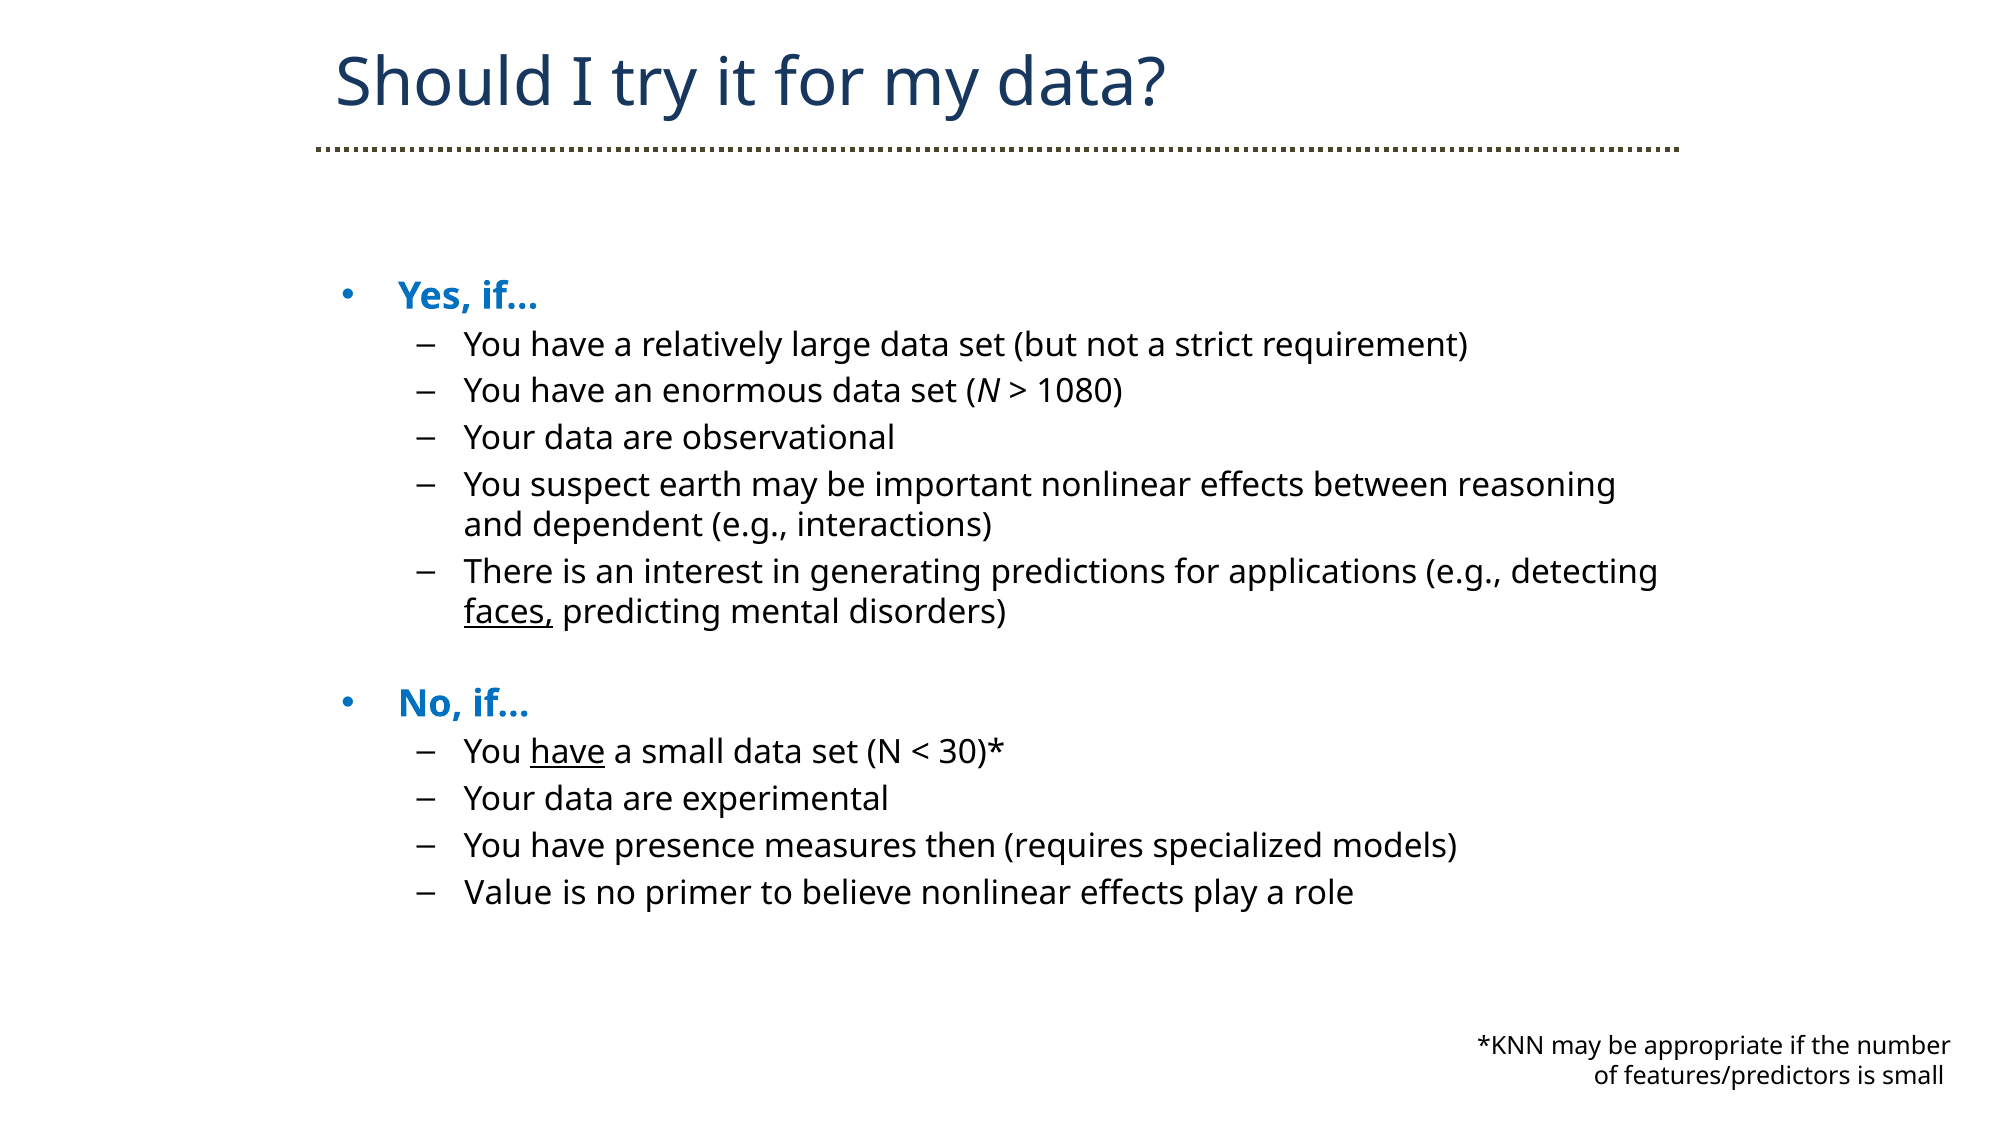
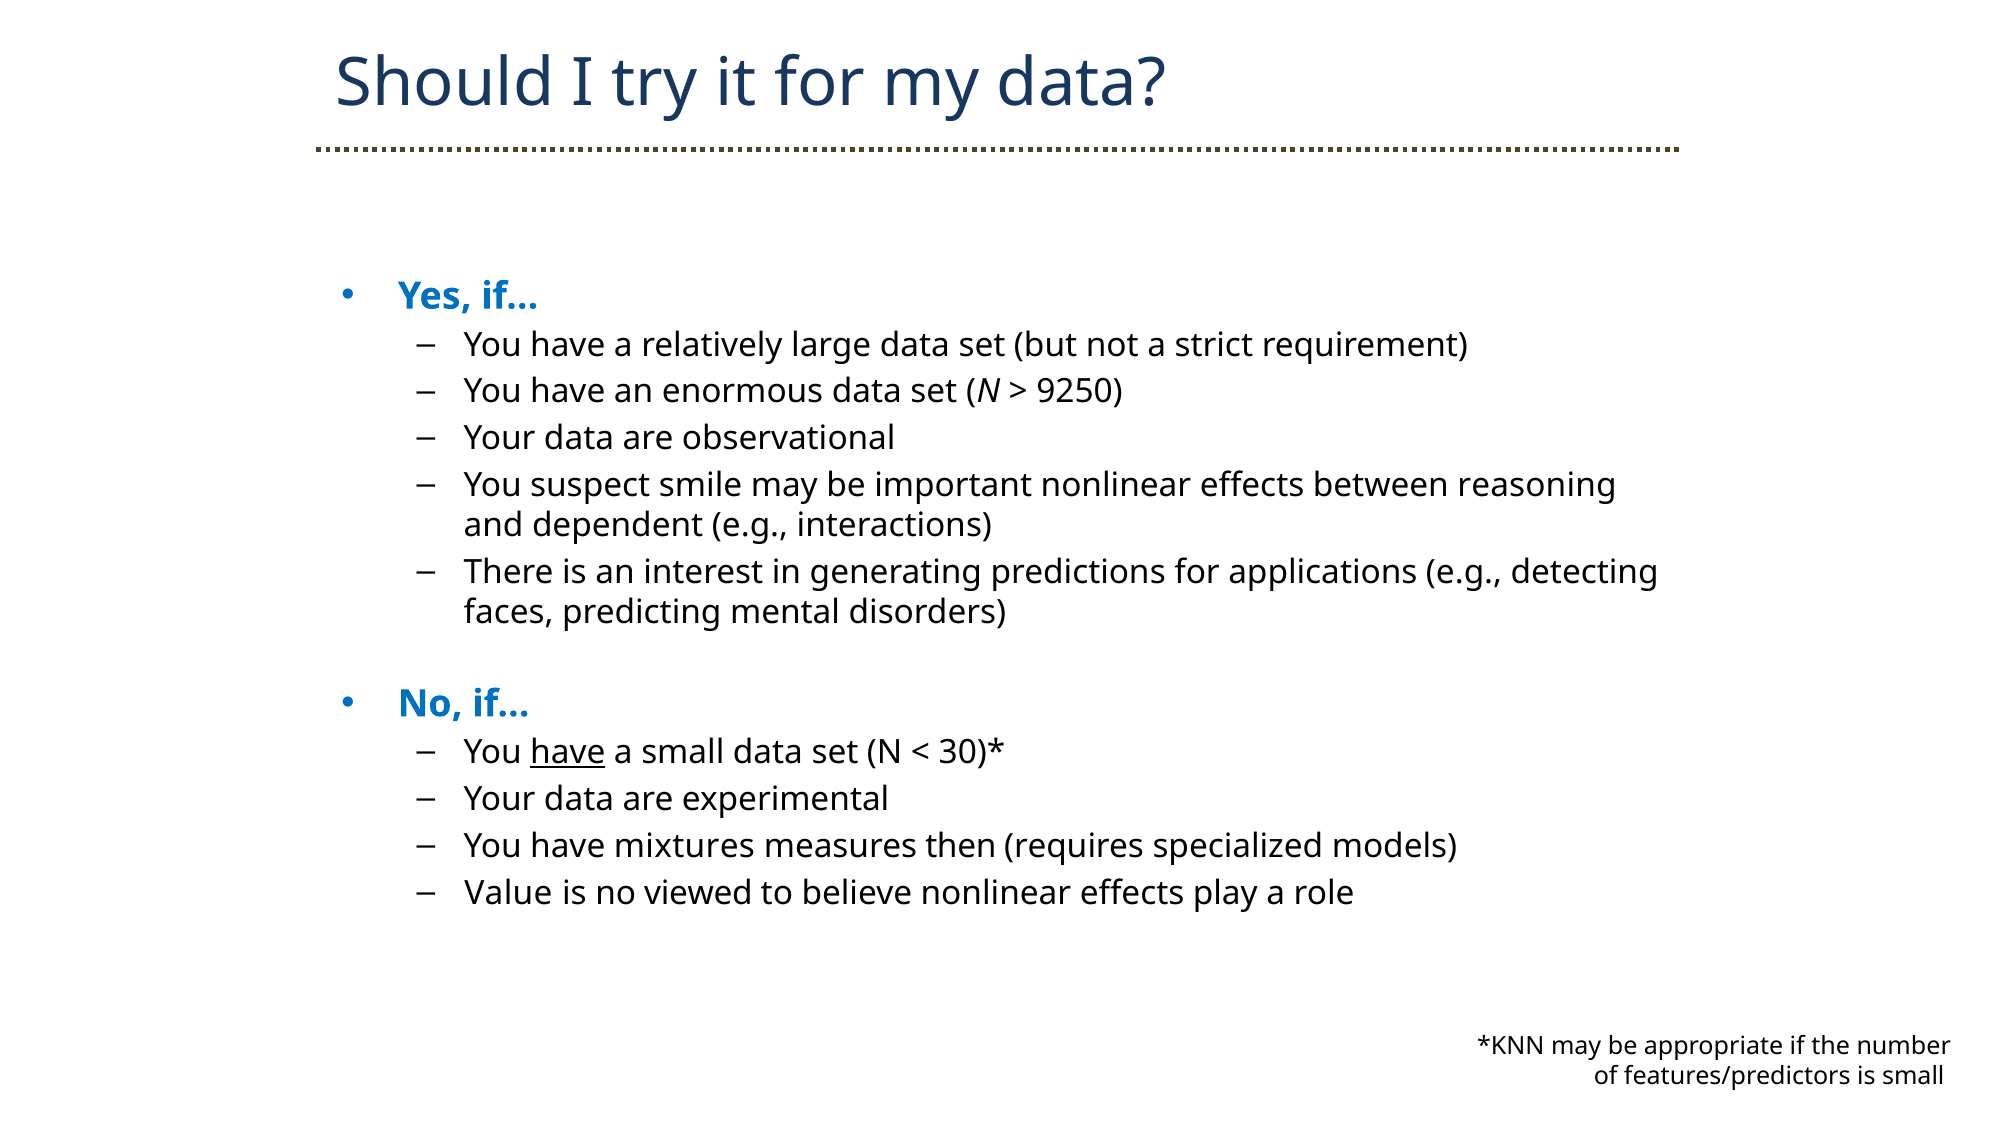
1080: 1080 -> 9250
earth: earth -> smile
faces underline: present -> none
presence: presence -> mixtures
primer: primer -> viewed
